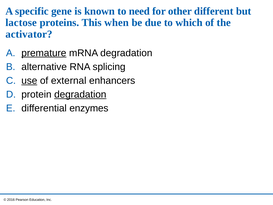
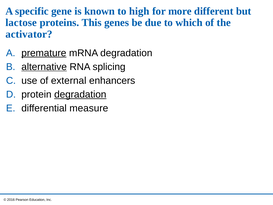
need: need -> high
other: other -> more
when: when -> genes
alternative underline: none -> present
use underline: present -> none
enzymes: enzymes -> measure
